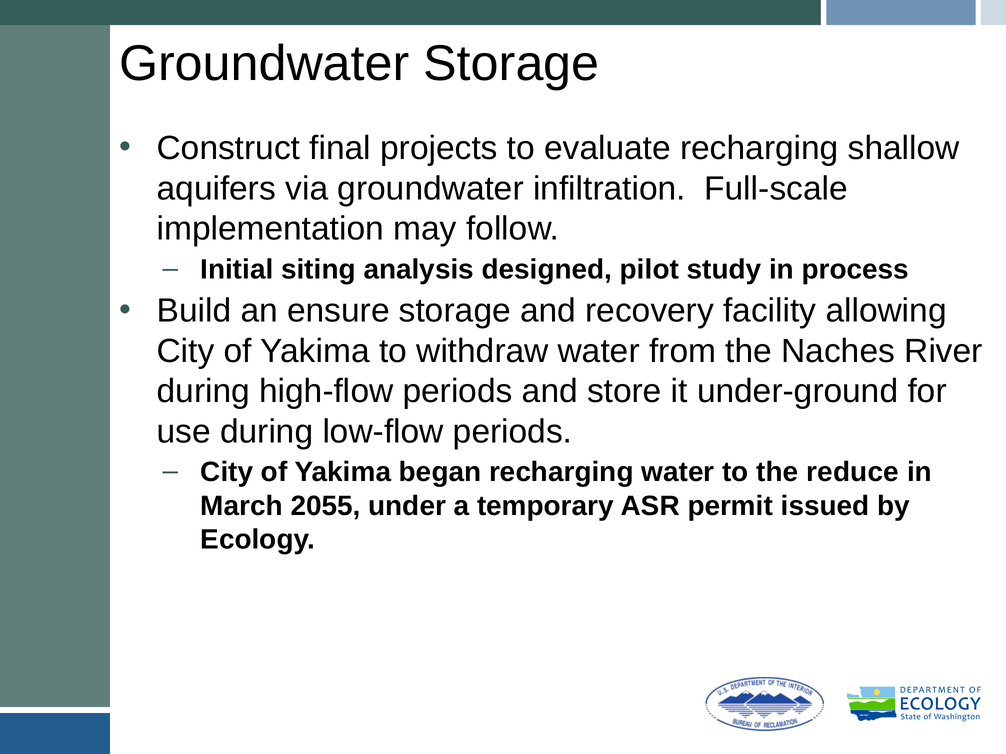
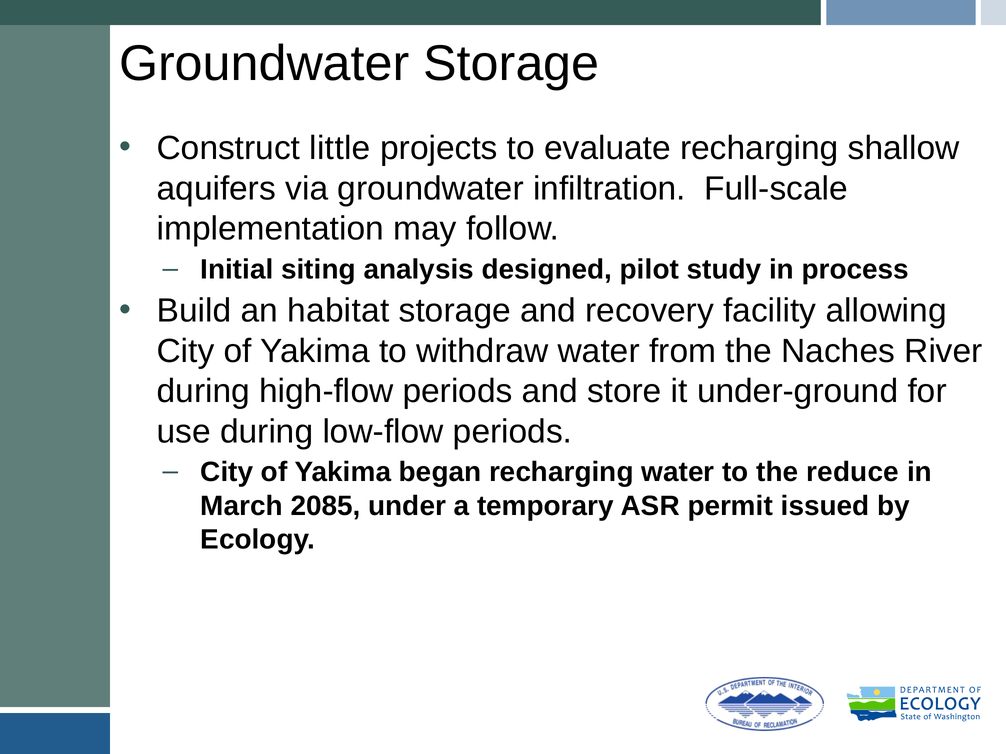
final: final -> little
ensure: ensure -> habitat
2055: 2055 -> 2085
